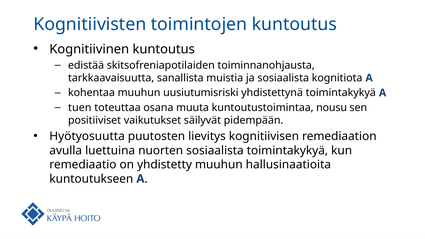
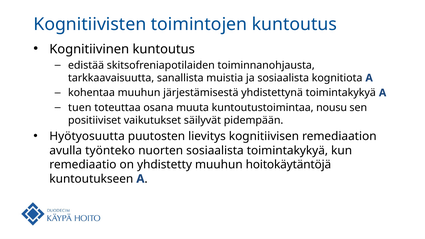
uusiutumisriski: uusiutumisriski -> järjestämisestä
luettuina: luettuina -> työnteko
hallusinaatioita: hallusinaatioita -> hoitokäytäntöjä
